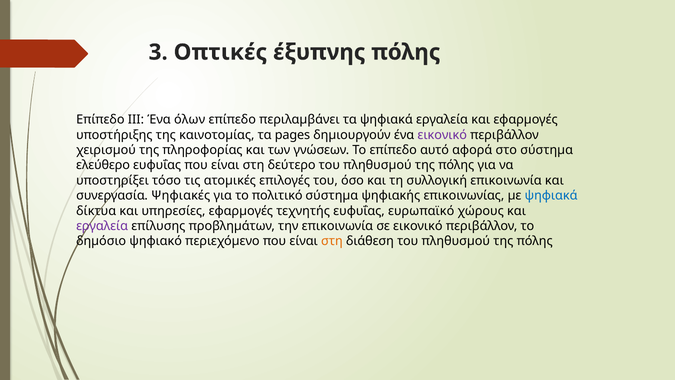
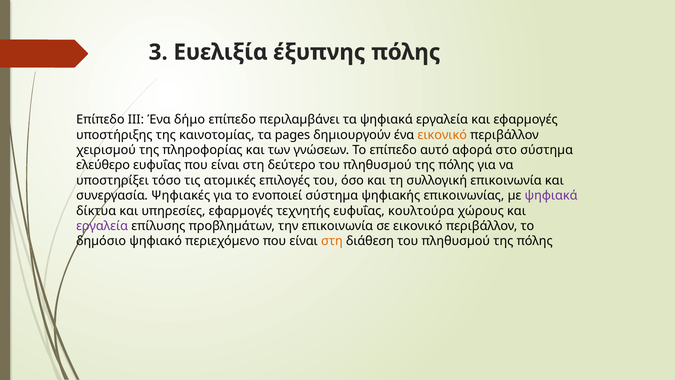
Οπτικές: Οπτικές -> Ευελιξία
όλων: όλων -> δήμο
εικονικό at (442, 135) colour: purple -> orange
πολιτικό: πολιτικό -> ενοποιεί
ψηφιακά at (551, 196) colour: blue -> purple
ευρωπαϊκό: ευρωπαϊκό -> κουλτούρα
